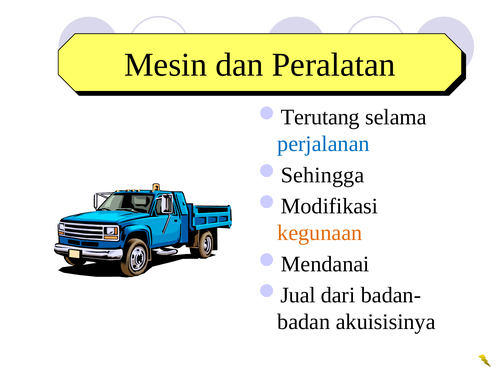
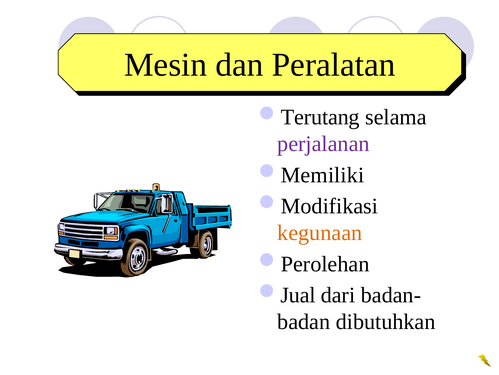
perjalanan colour: blue -> purple
Sehingga: Sehingga -> Memiliki
Mendanai: Mendanai -> Perolehan
akuisisinya: akuisisinya -> dibutuhkan
